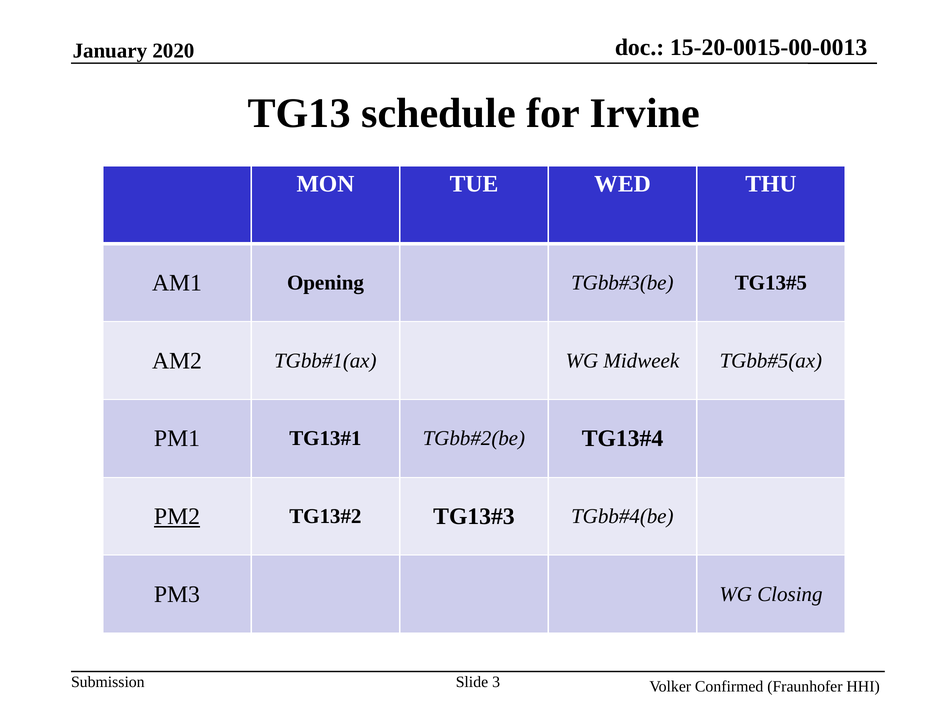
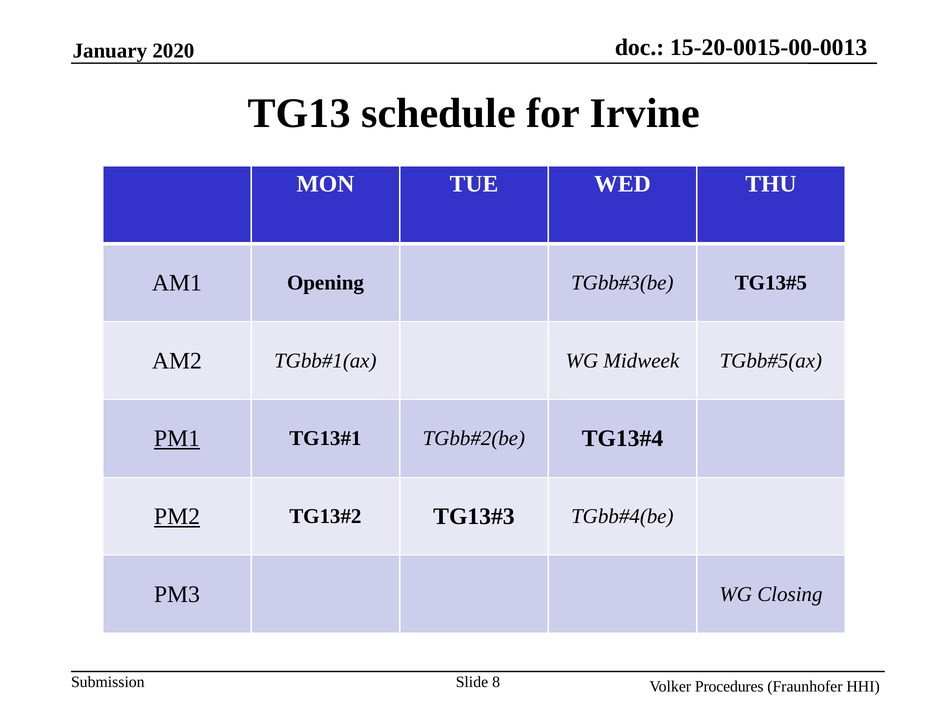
PM1 underline: none -> present
3: 3 -> 8
Confirmed: Confirmed -> Procedures
